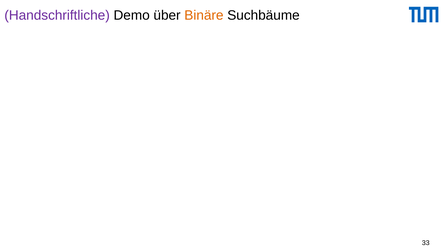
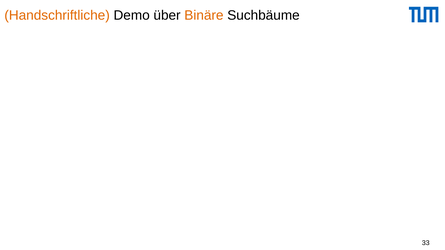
Handschriftliche colour: purple -> orange
